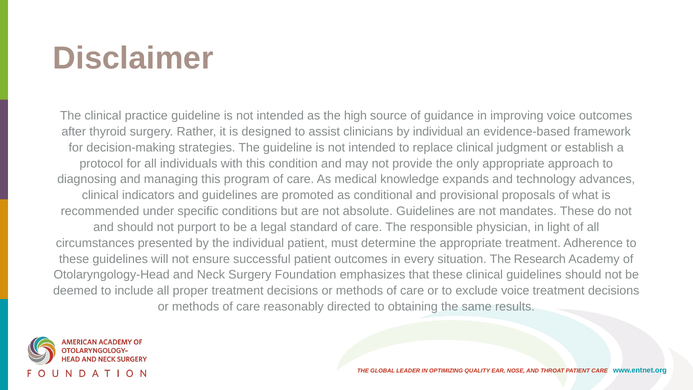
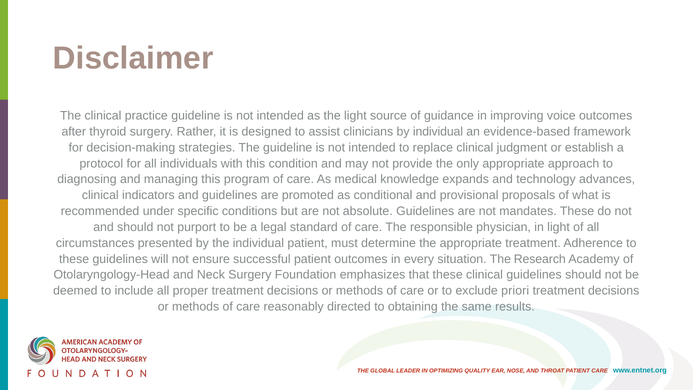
the high: high -> light
exclude voice: voice -> priori
